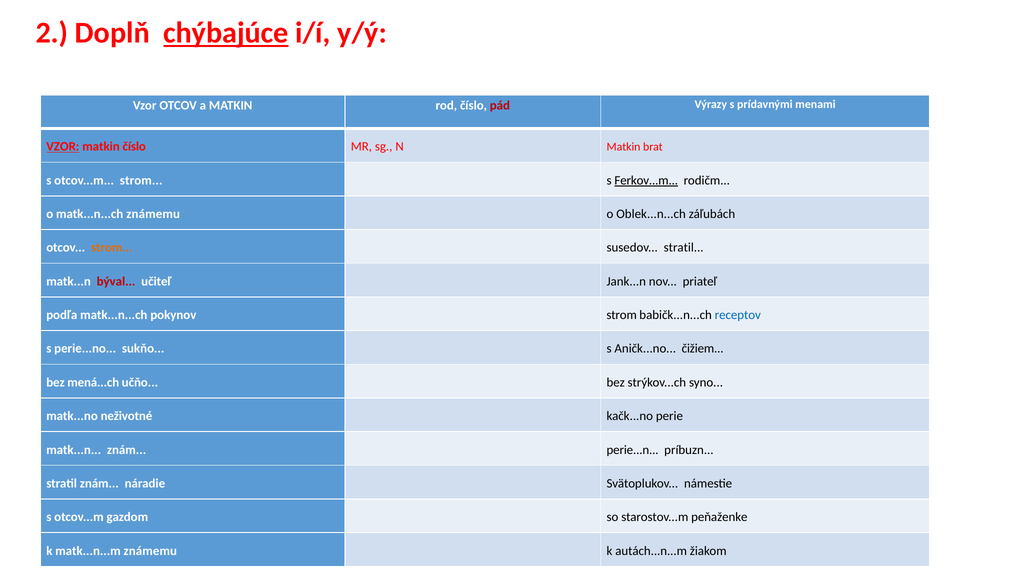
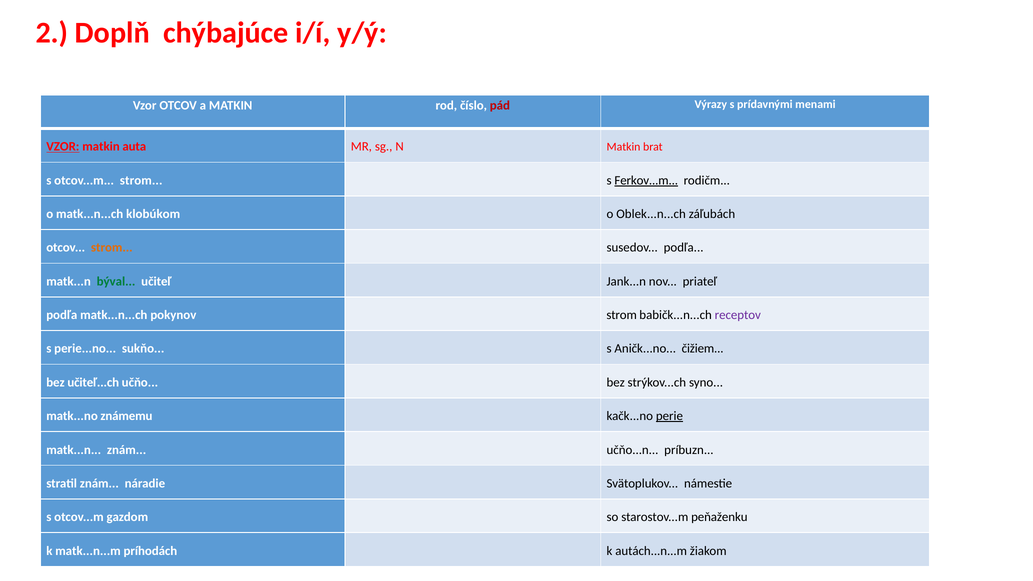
chýbajúce underline: present -> none
matkin číslo: číslo -> auta
matk...n...ch známemu: známemu -> klobúkom
susedov stratil: stratil -> podľa
býval colour: red -> green
receptov colour: blue -> purple
mená...ch: mená...ch -> učiteľ...ch
neživotné: neživotné -> známemu
perie underline: none -> present
perie...n: perie...n -> učňo...n
peňaženke: peňaženke -> peňaženku
matk...n...m známemu: známemu -> príhodách
